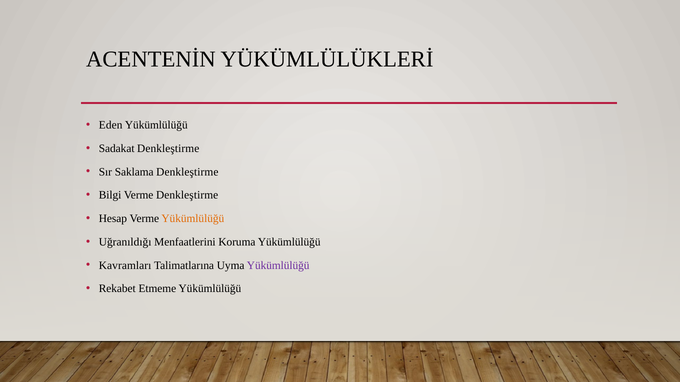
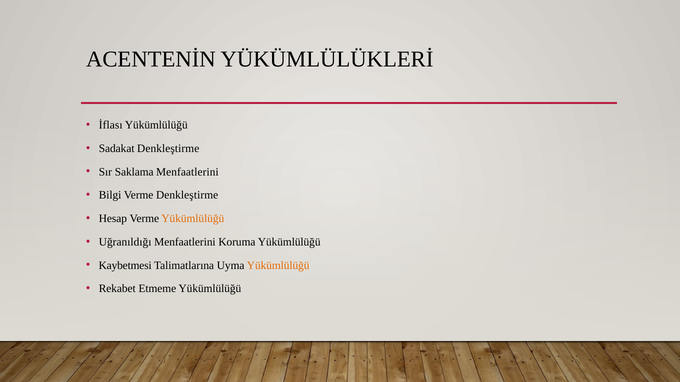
Eden: Eden -> İflası
Saklama Denkleştirme: Denkleştirme -> Menfaatlerini
Kavramları: Kavramları -> Kaybetmesi
Yükümlülüğü at (278, 266) colour: purple -> orange
